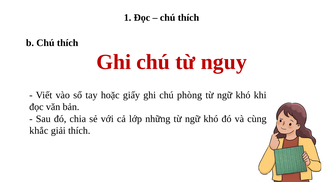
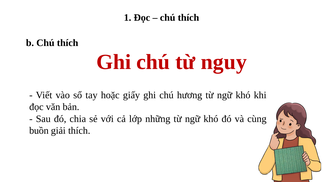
phòng: phòng -> hương
khắc: khắc -> buồn
